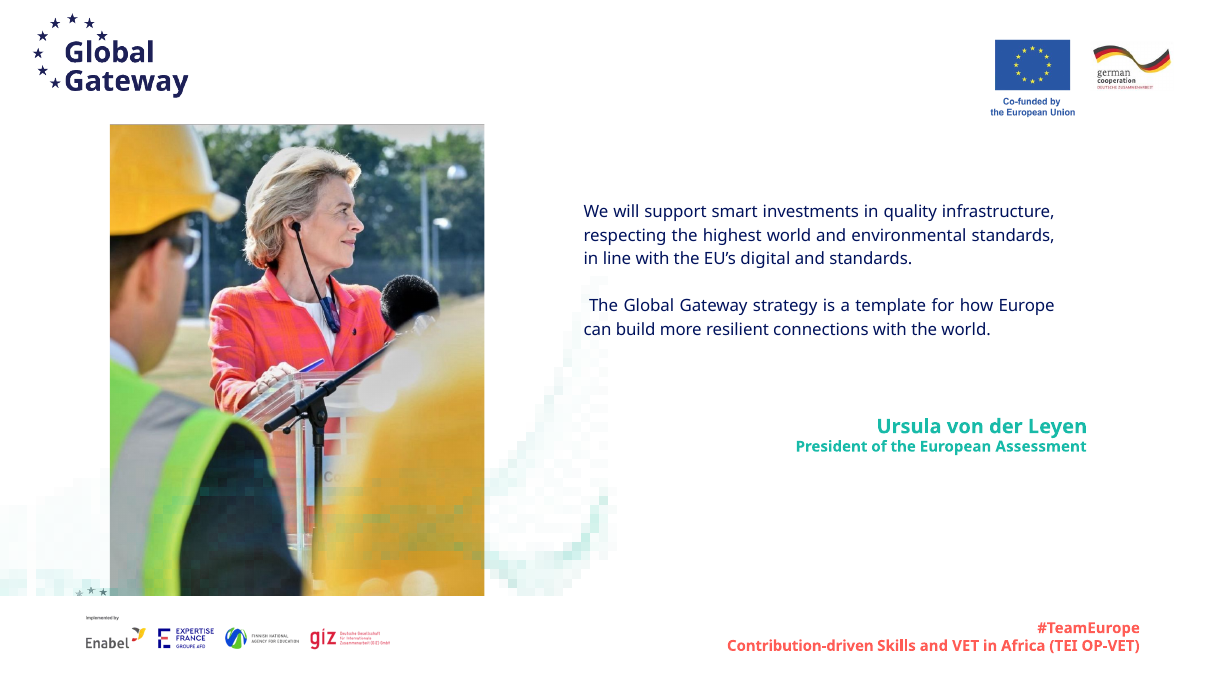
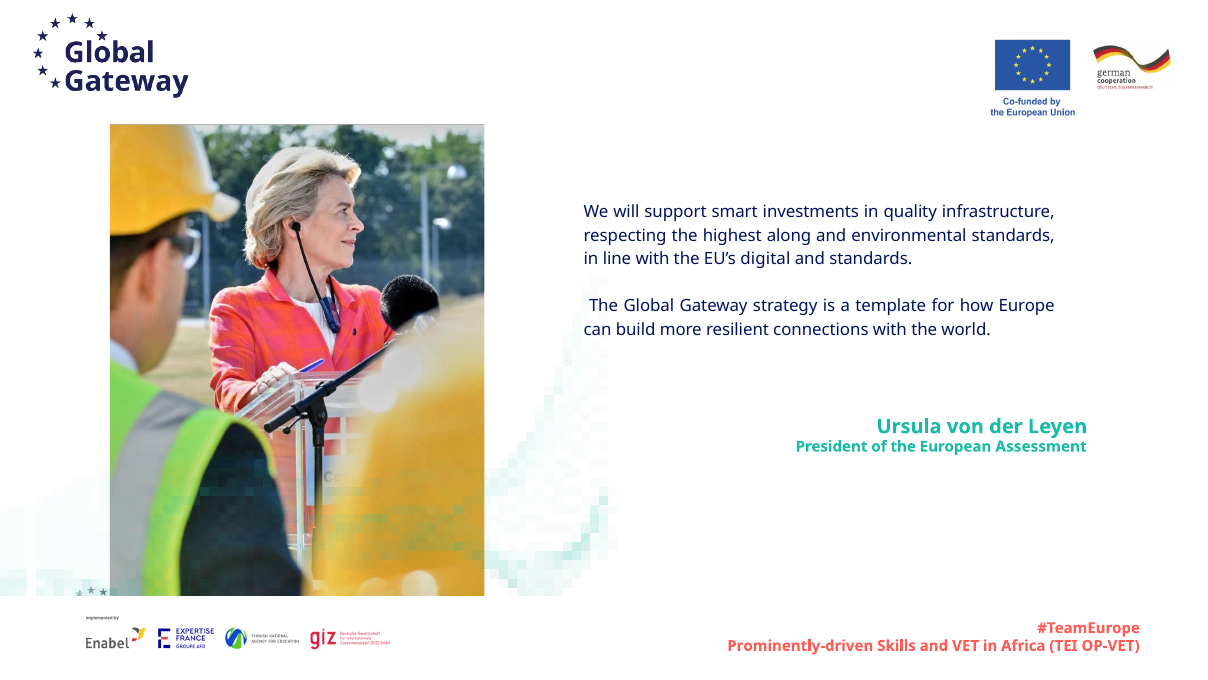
highest world: world -> along
Contribution-driven: Contribution-driven -> Prominently-driven
